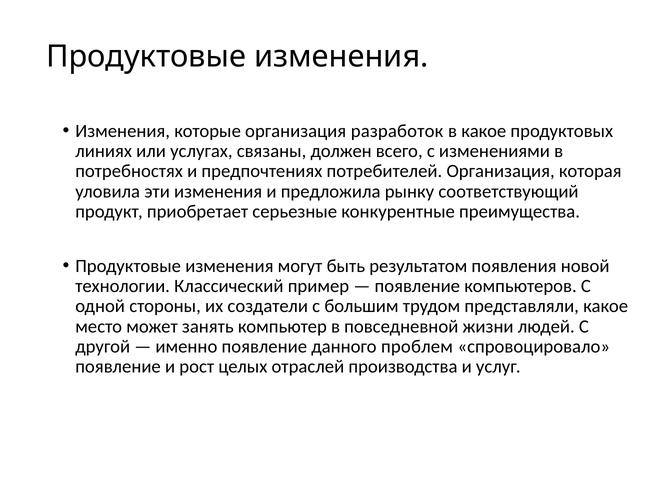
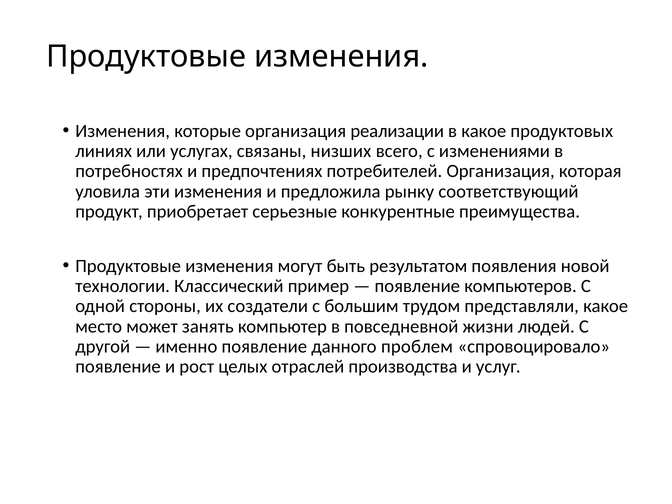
разработок: разработок -> реализации
должен: должен -> низших
